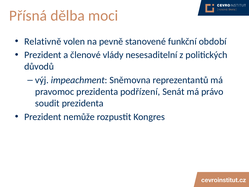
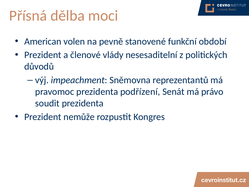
Relativně: Relativně -> American
